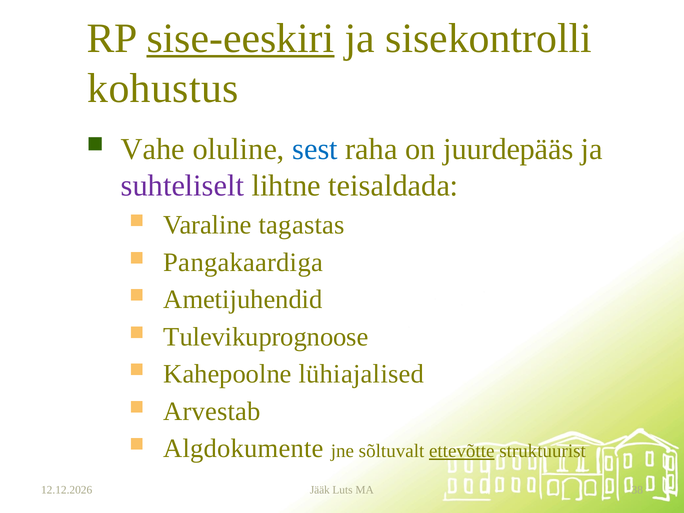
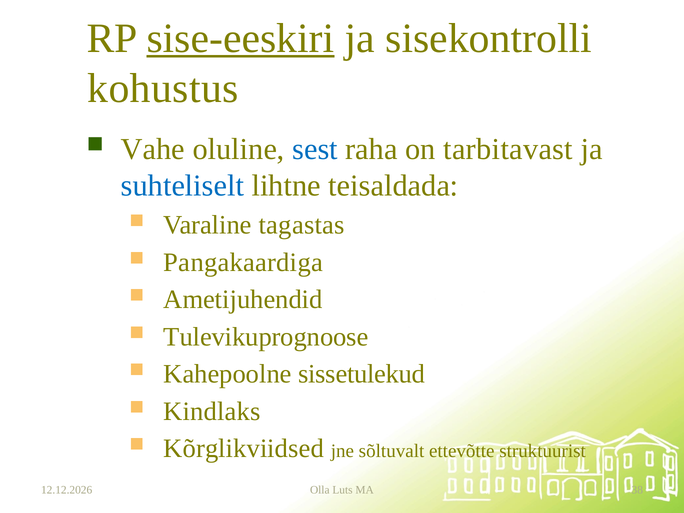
juurdepääs: juurdepääs -> tarbitavast
suhteliselt colour: purple -> blue
lühiajalised: lühiajalised -> sissetulekud
Arvestab: Arvestab -> Kindlaks
Algdokumente: Algdokumente -> Kõrglikviidsed
ettevõtte underline: present -> none
Jääk: Jääk -> Olla
